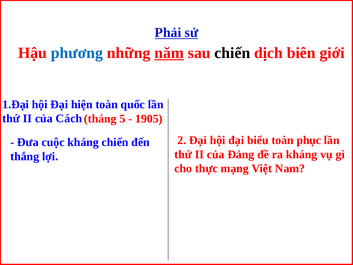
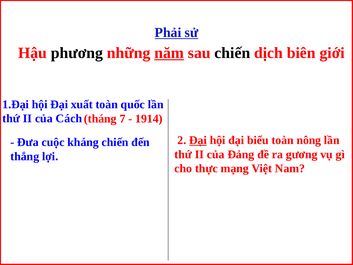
phương colour: blue -> black
hiện: hiện -> xuất
5: 5 -> 7
1905: 1905 -> 1914
Đại at (198, 140) underline: none -> present
phục: phục -> nông
ra kháng: kháng -> gương
